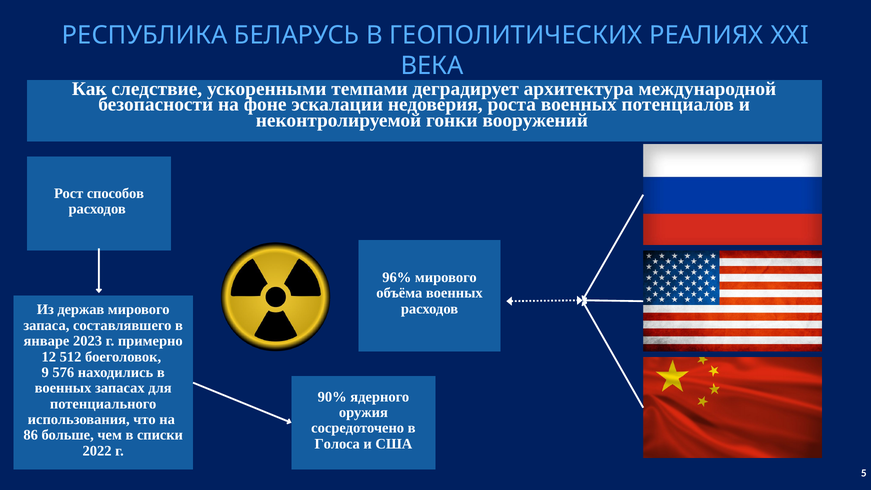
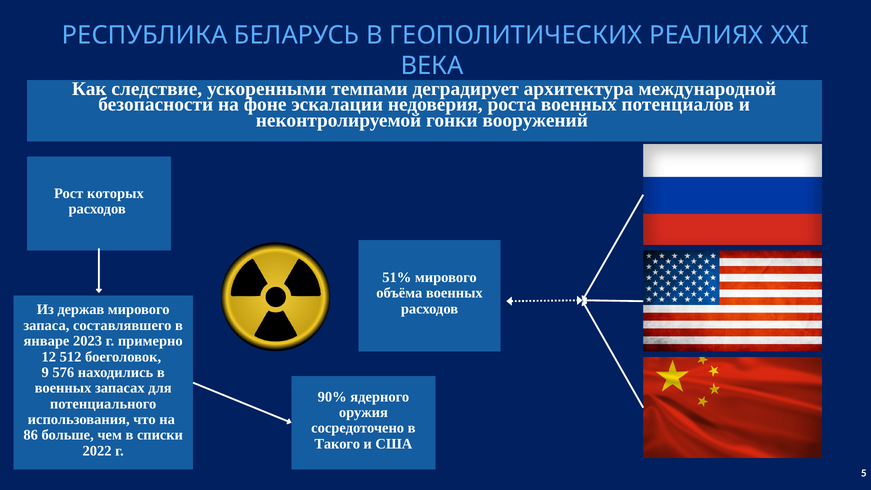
способов: способов -> которых
96%: 96% -> 51%
Голоса: Голоса -> Такого
